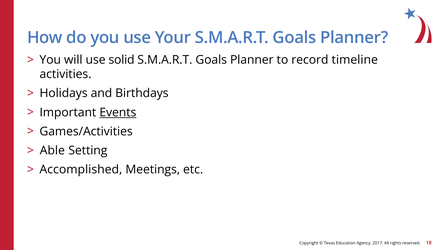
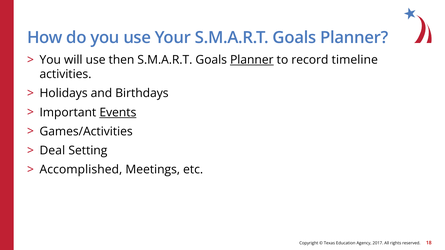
solid: solid -> then
Planner at (252, 60) underline: none -> present
Able: Able -> Deal
